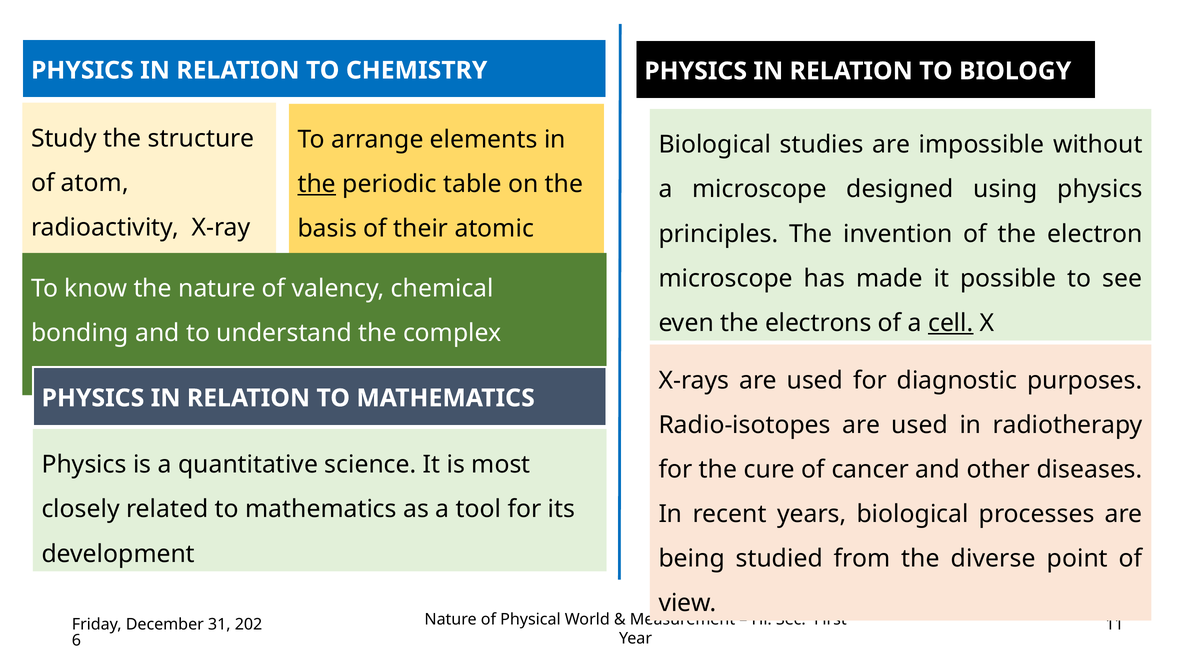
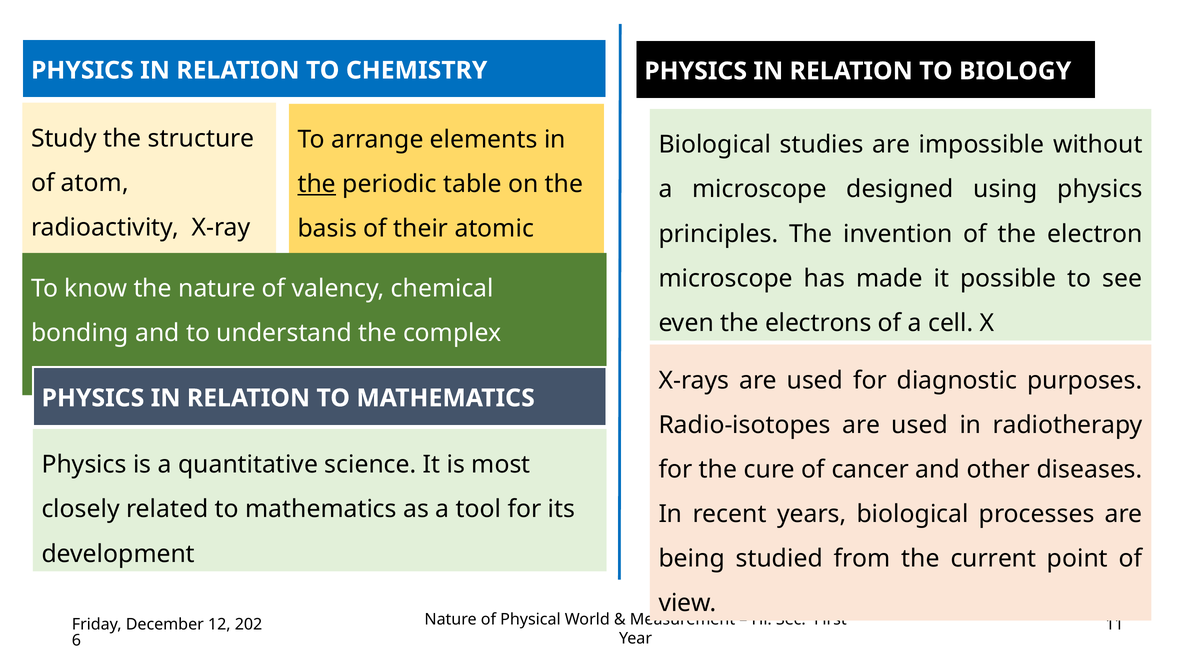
cell underline: present -> none
diverse: diverse -> current
31: 31 -> 12
